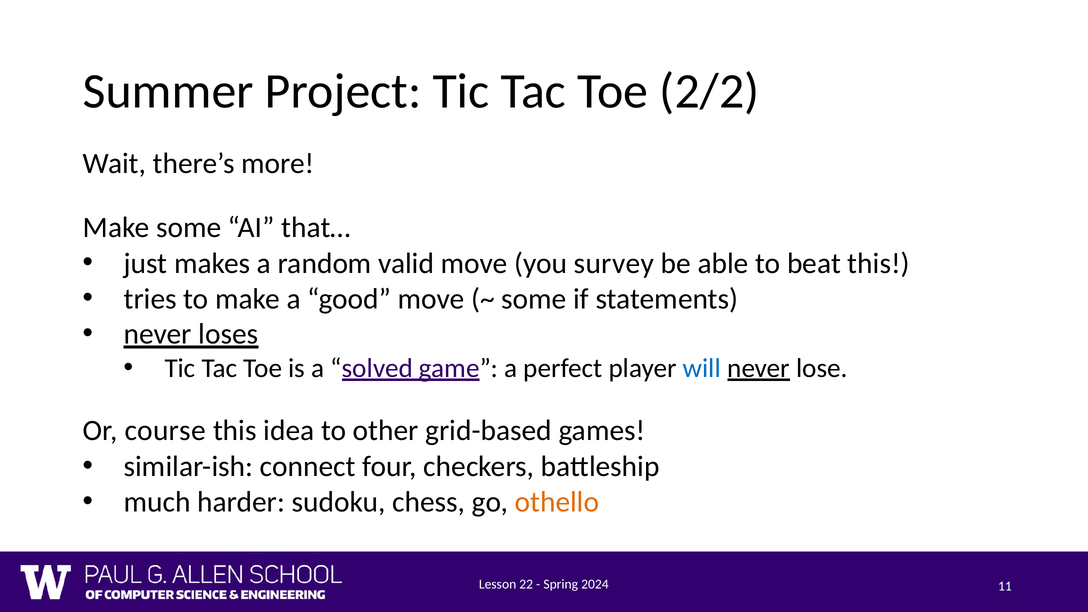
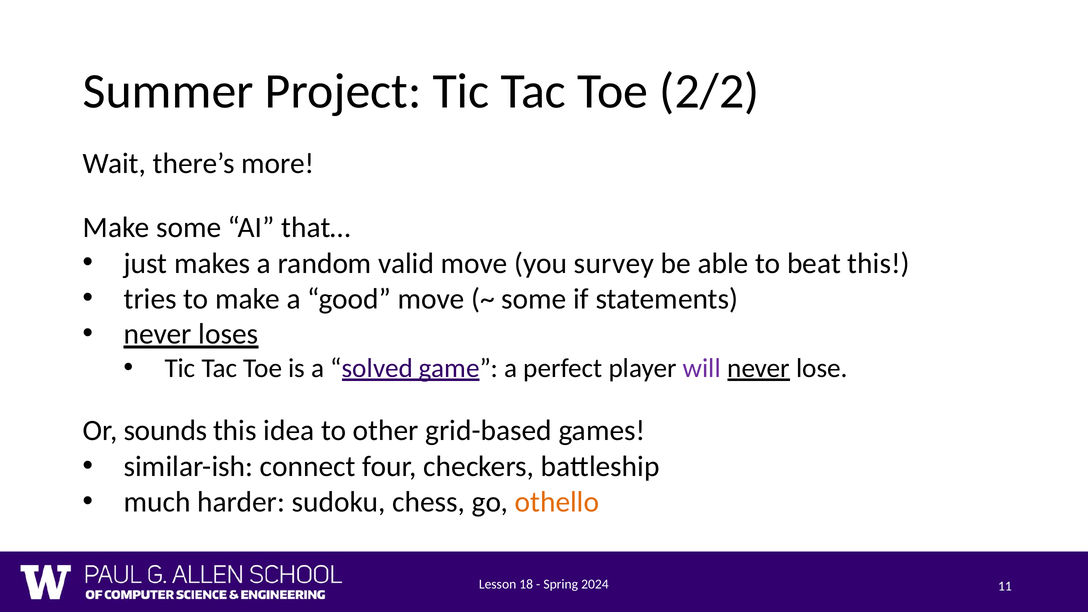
will colour: blue -> purple
course: course -> sounds
22: 22 -> 18
